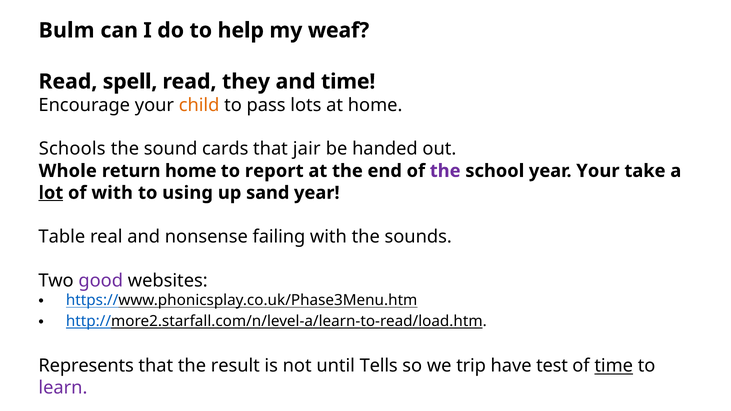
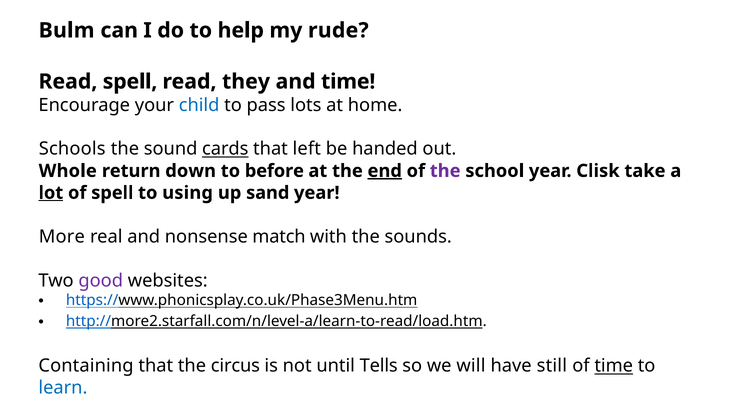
weaf: weaf -> rude
child colour: orange -> blue
cards underline: none -> present
jair: jair -> left
return home: home -> down
report: report -> before
end underline: none -> present
year Your: Your -> Clisk
of with: with -> spell
Table: Table -> More
failing: failing -> match
Represents: Represents -> Containing
result: result -> circus
trip: trip -> will
test: test -> still
learn colour: purple -> blue
